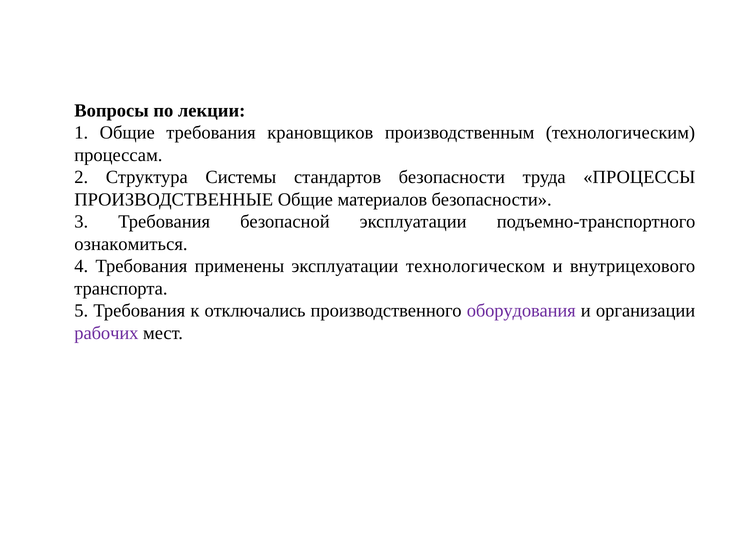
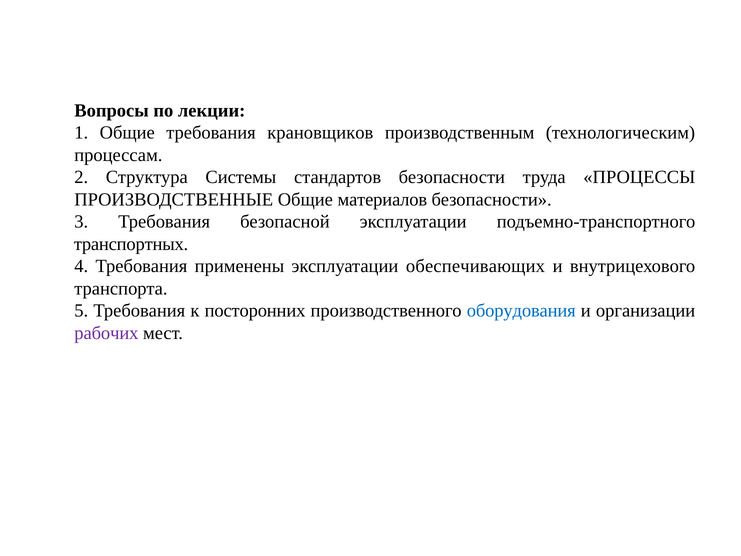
ознакомиться: ознакомиться -> транспортных
технологическом: технологическом -> обеспечивающих
отключались: отключались -> посторонних
оборудования colour: purple -> blue
